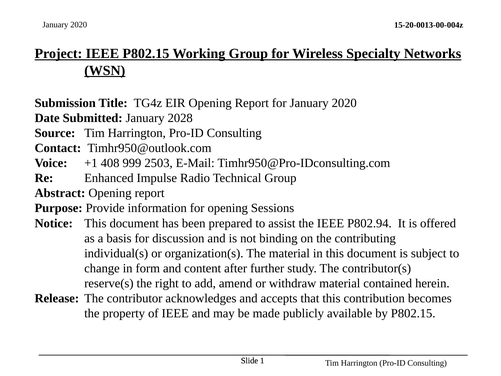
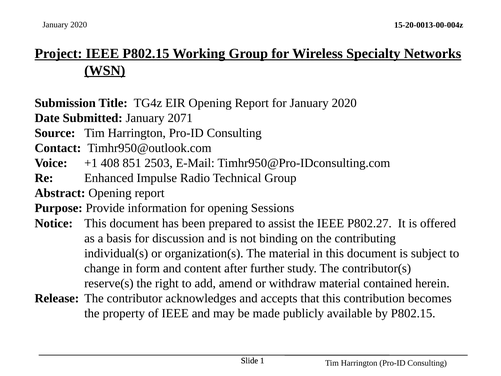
2028: 2028 -> 2071
999: 999 -> 851
P802.94: P802.94 -> P802.27
